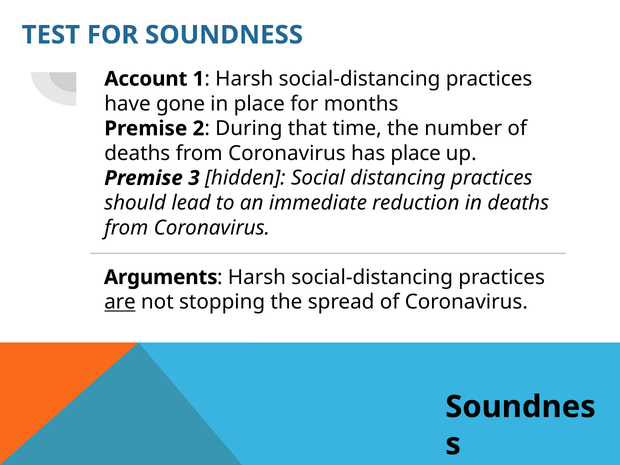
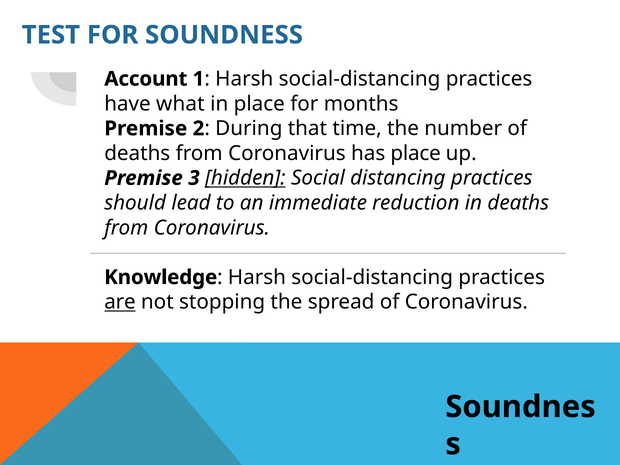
gone: gone -> what
hidden underline: none -> present
Arguments: Arguments -> Knowledge
